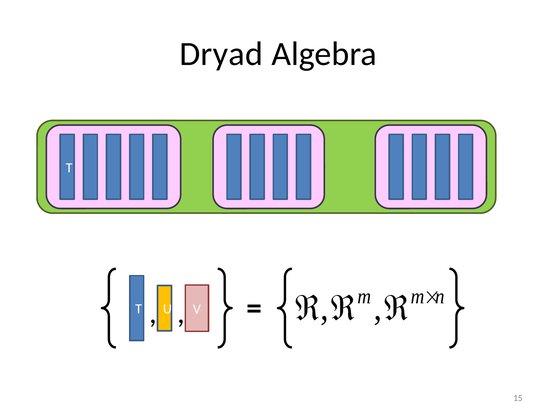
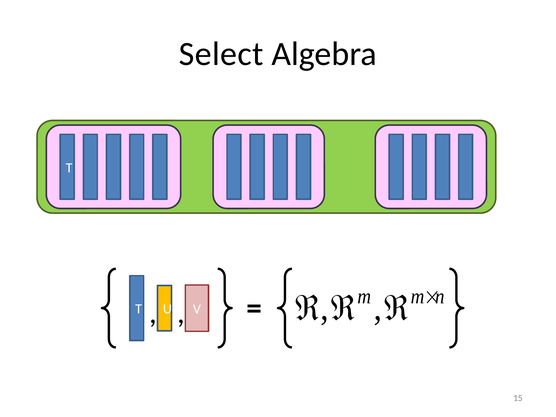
Dryad: Dryad -> Select
